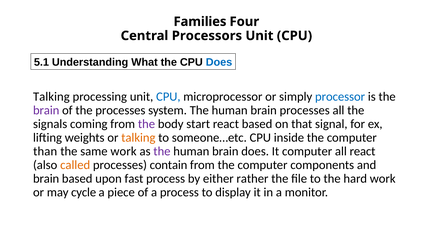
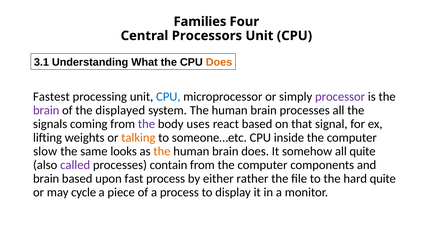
5.1: 5.1 -> 3.1
Does at (219, 62) colour: blue -> orange
Talking at (51, 97): Talking -> Fastest
processor colour: blue -> purple
the processes: processes -> displayed
start: start -> uses
than: than -> slow
same work: work -> looks
the at (162, 151) colour: purple -> orange
It computer: computer -> somehow
all react: react -> quite
called colour: orange -> purple
hard work: work -> quite
